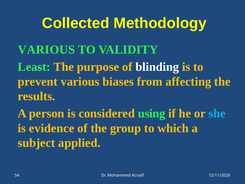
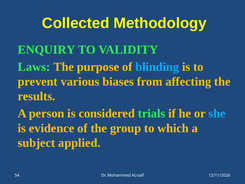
VARIOUS at (46, 50): VARIOUS -> ENQUIRY
Least: Least -> Laws
blinding colour: white -> light blue
using: using -> trials
